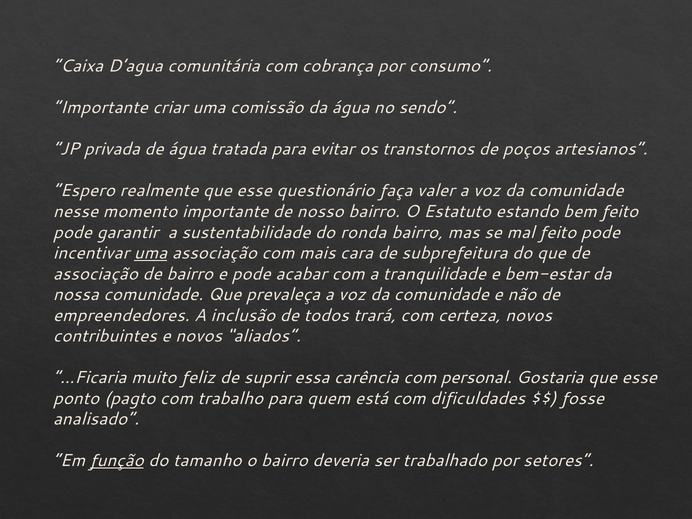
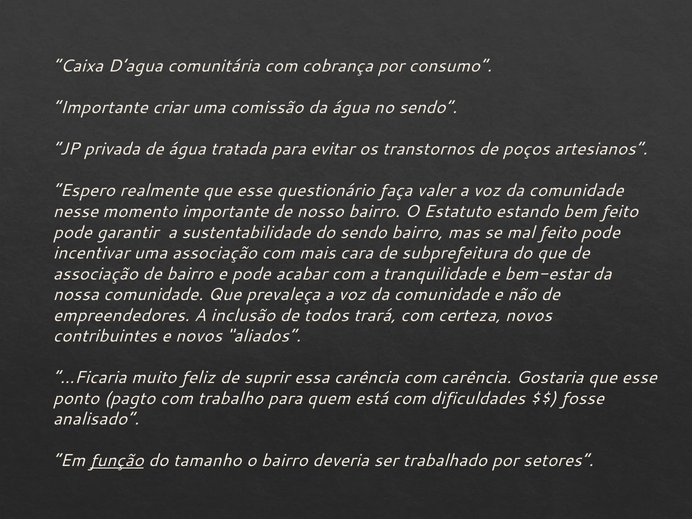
do ronda: ronda -> sendo
uma at (151, 253) underline: present -> none
com personal: personal -> carência
